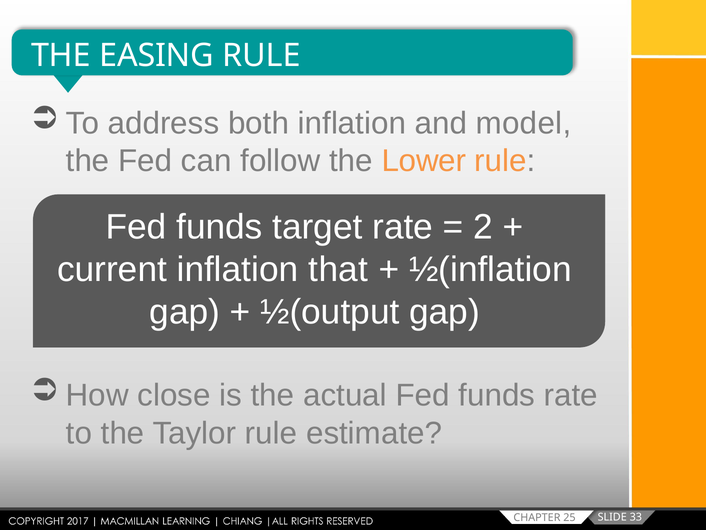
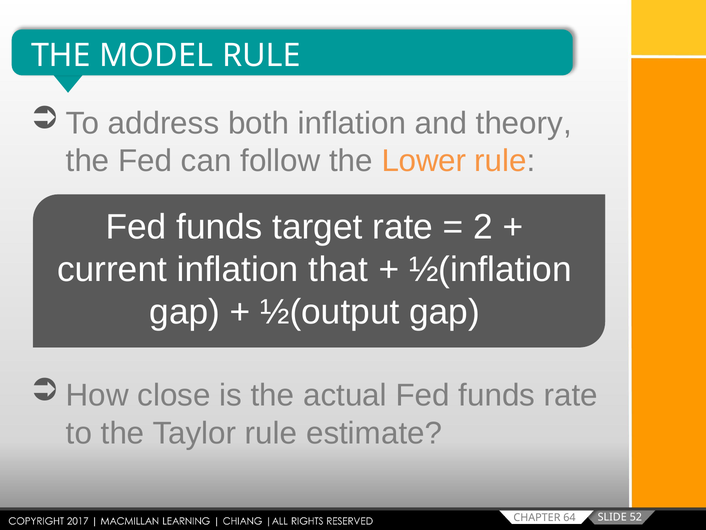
EASING: EASING -> MODEL
model: model -> theory
33: 33 -> 52
25: 25 -> 64
